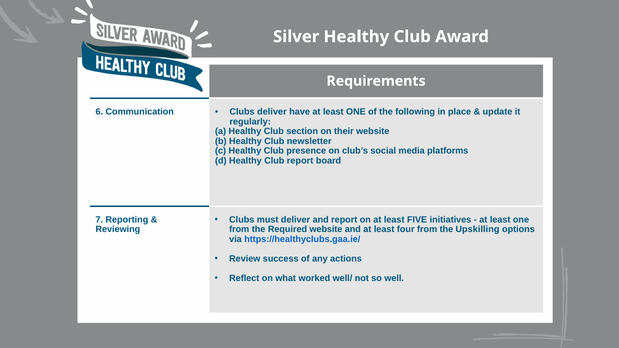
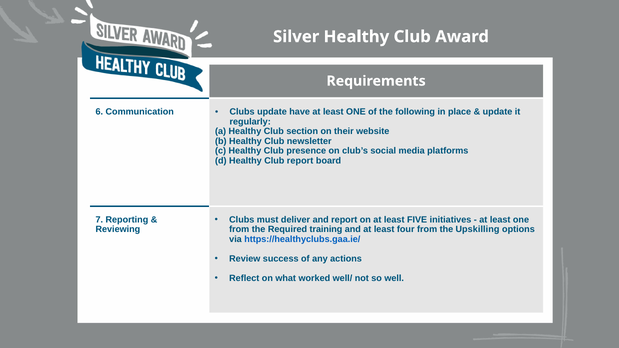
Clubs deliver: deliver -> update
Required website: website -> training
